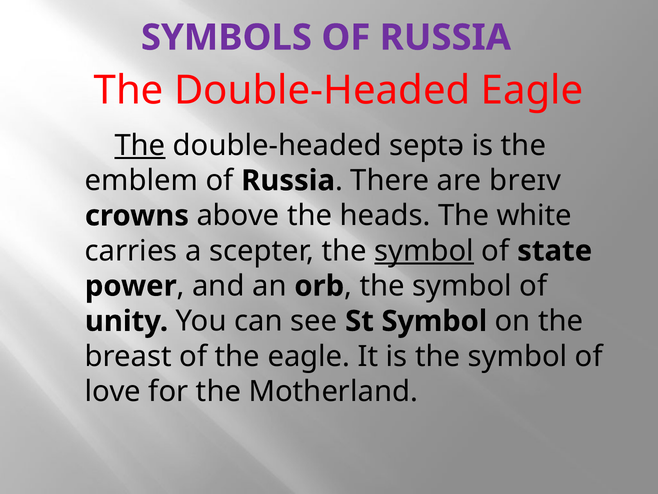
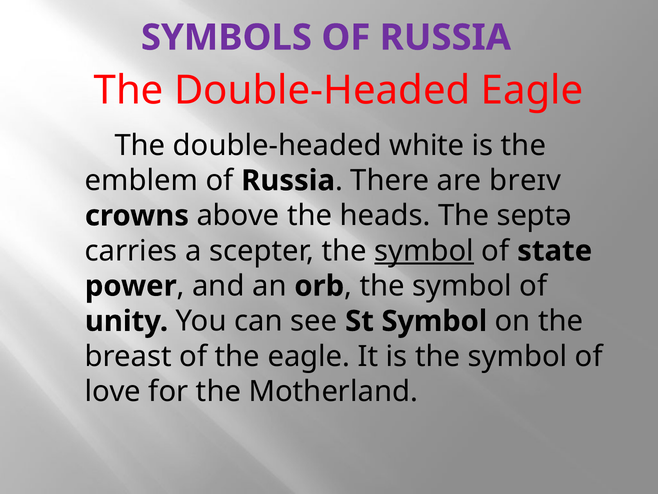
The at (140, 145) underline: present -> none
septə: septə -> white
white: white -> septə
